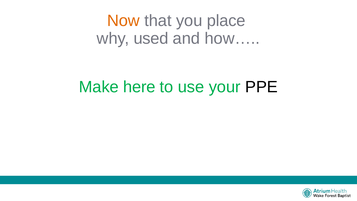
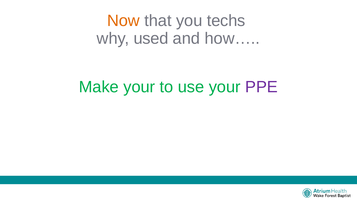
place: place -> techs
Make here: here -> your
PPE colour: black -> purple
